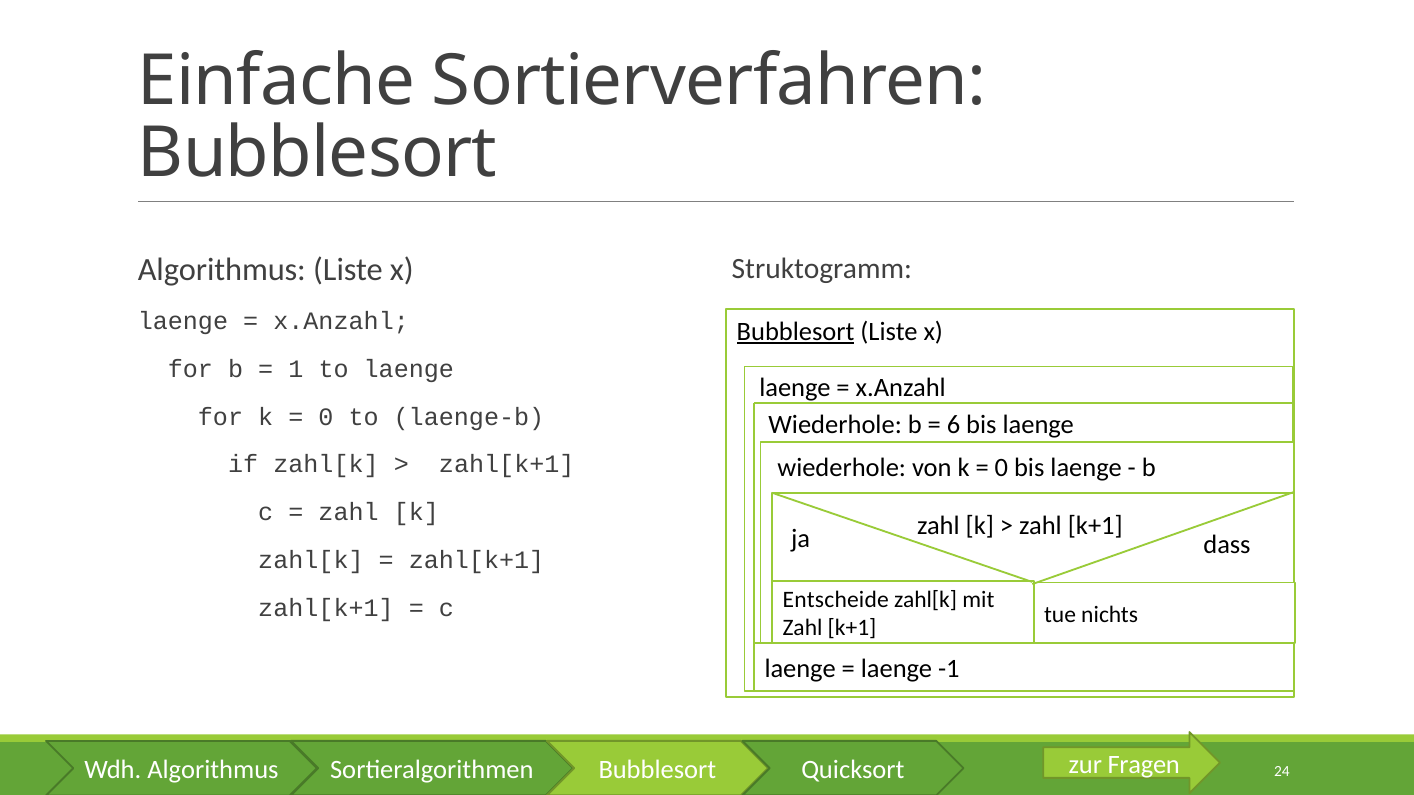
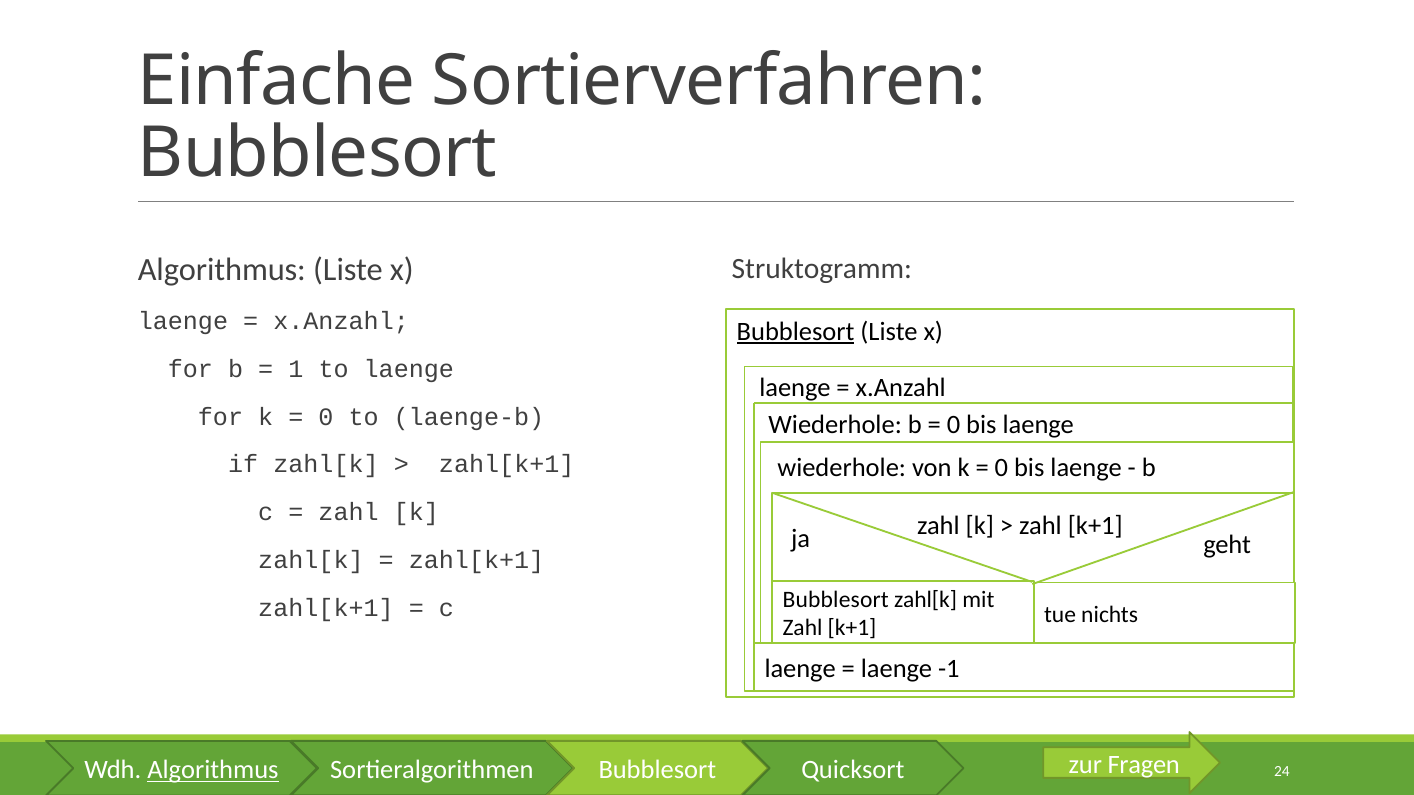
6 at (954, 425): 6 -> 0
dass: dass -> geht
Entscheide at (836, 600): Entscheide -> Bubblesort
Algorithmus at (213, 770) underline: none -> present
